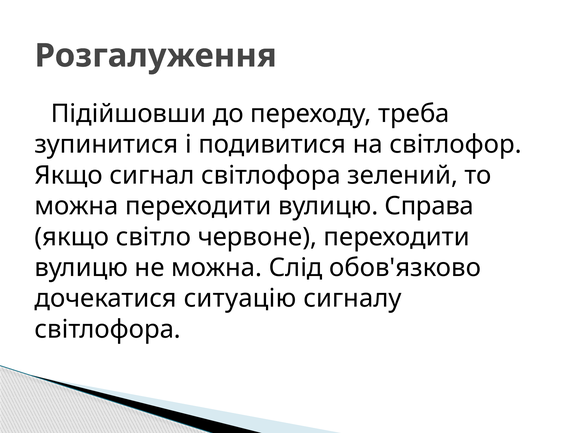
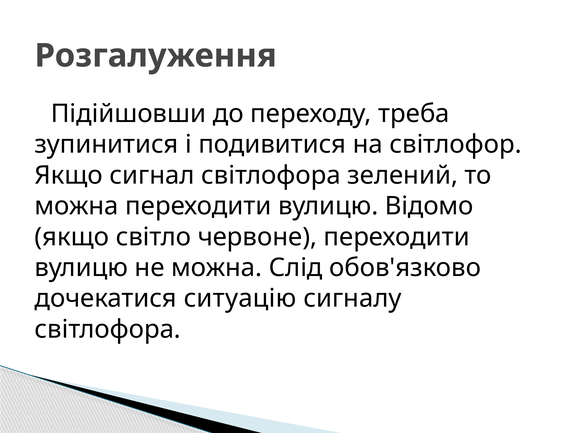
Справа: Справа -> Відомо
